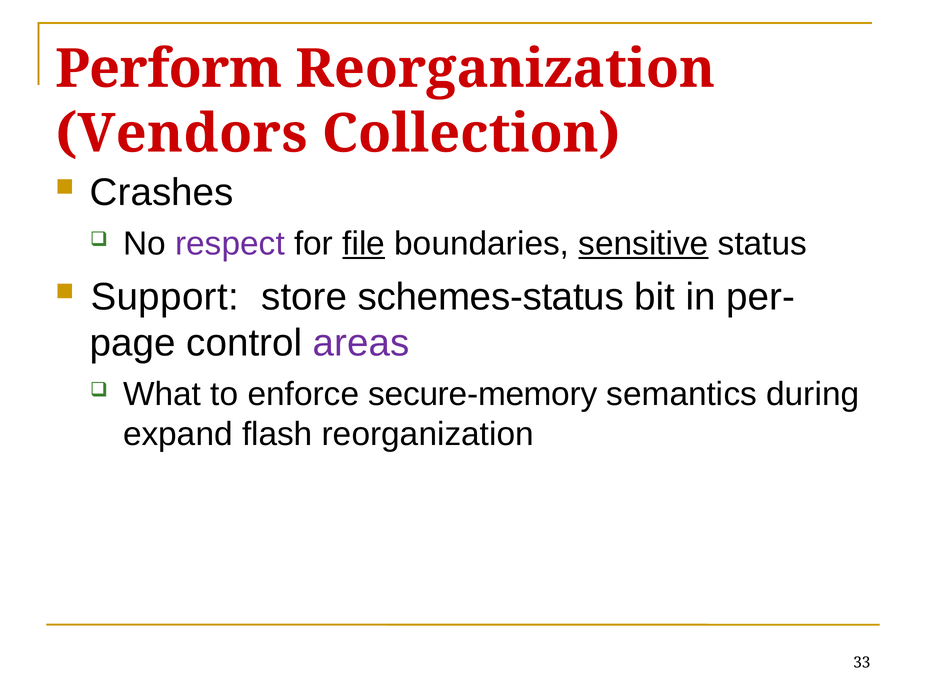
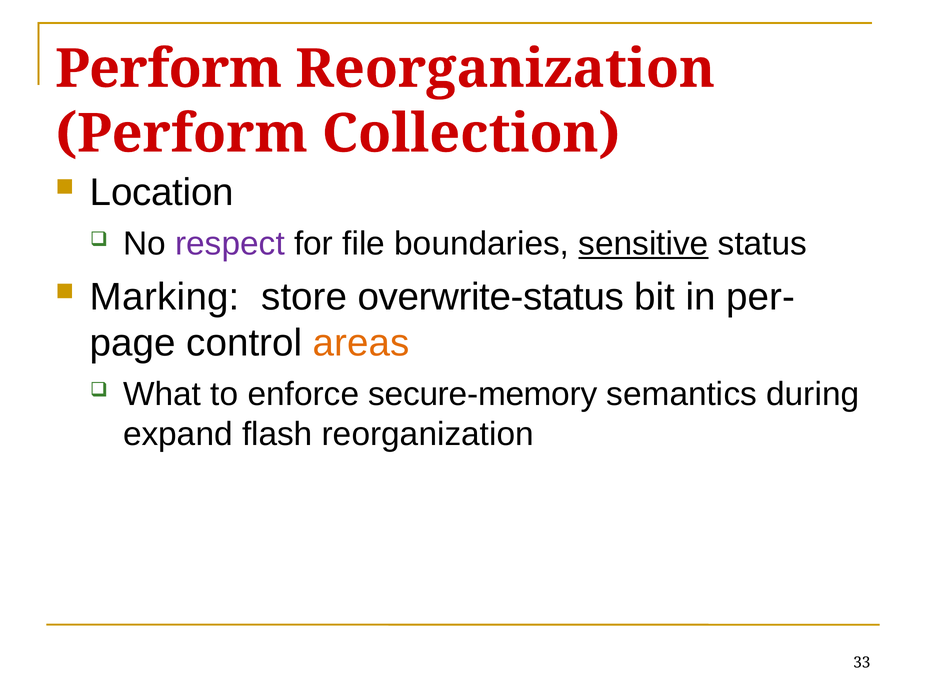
Vendors at (181, 134): Vendors -> Perform
Crashes: Crashes -> Location
file underline: present -> none
Support: Support -> Marking
schemes-status: schemes-status -> overwrite-status
areas colour: purple -> orange
